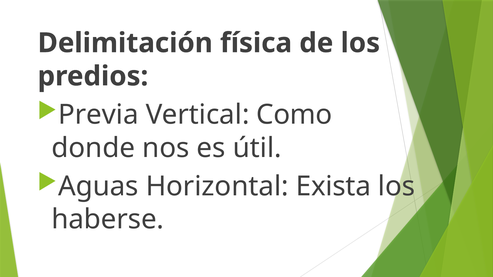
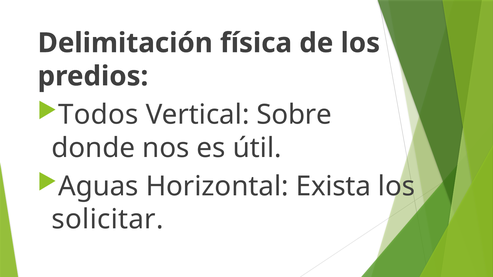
Previa: Previa -> Todos
Como: Como -> Sobre
haberse: haberse -> solicitar
